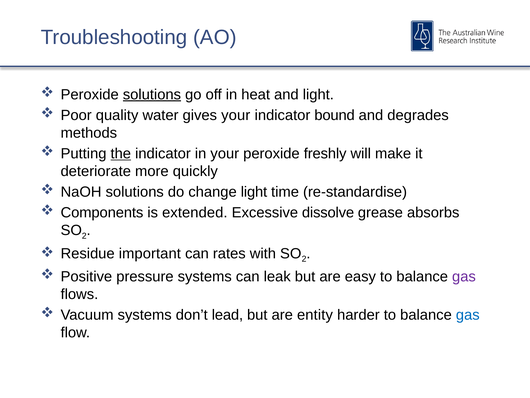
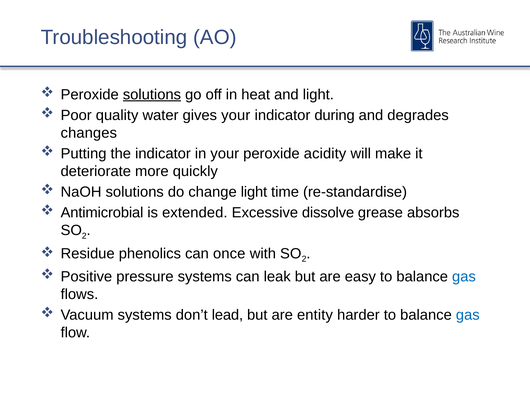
bound: bound -> during
methods: methods -> changes
the underline: present -> none
freshly: freshly -> acidity
Components: Components -> Antimicrobial
important: important -> phenolics
rates: rates -> once
gas at (464, 276) colour: purple -> blue
